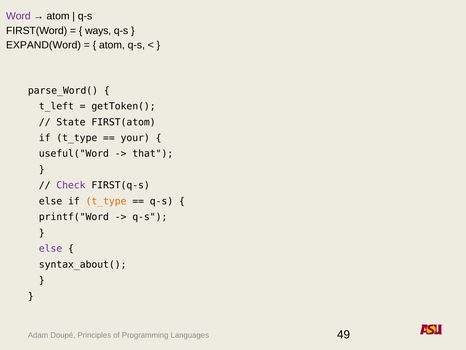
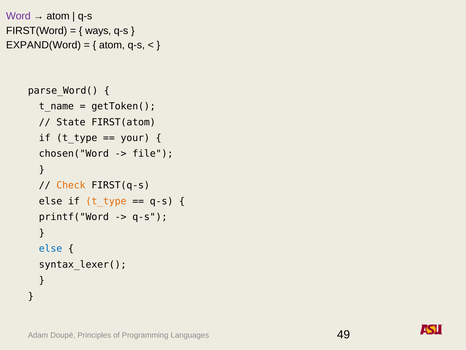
t_left: t_left -> t_name
useful("Word: useful("Word -> chosen("Word
that: that -> file
Check colour: purple -> orange
else at (51, 248) colour: purple -> blue
syntax_about(: syntax_about( -> syntax_lexer(
